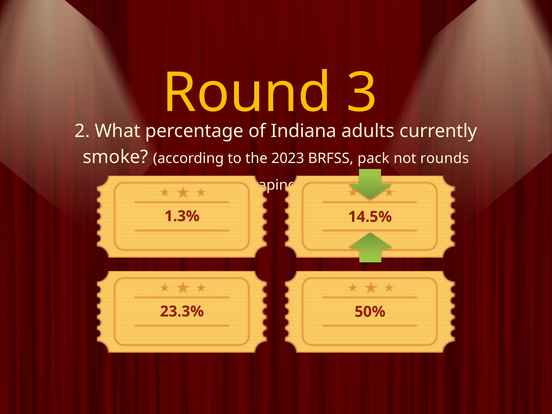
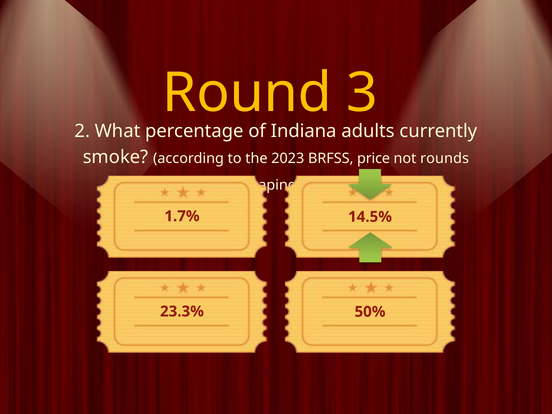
pack: pack -> price
1.3%: 1.3% -> 1.7%
